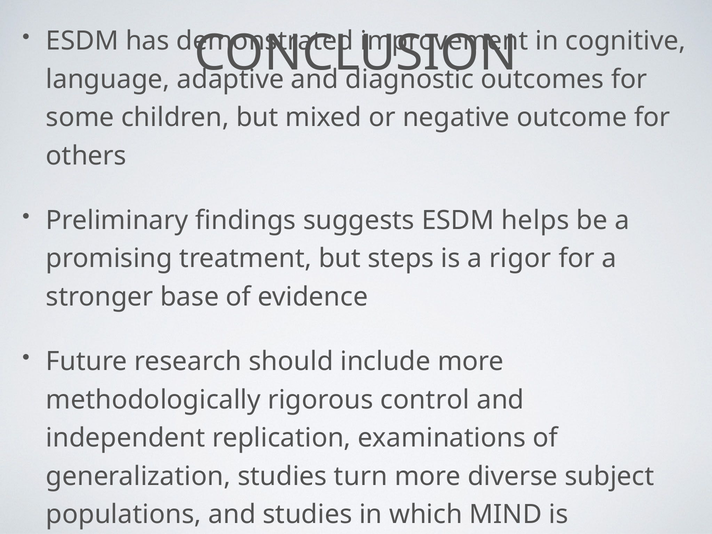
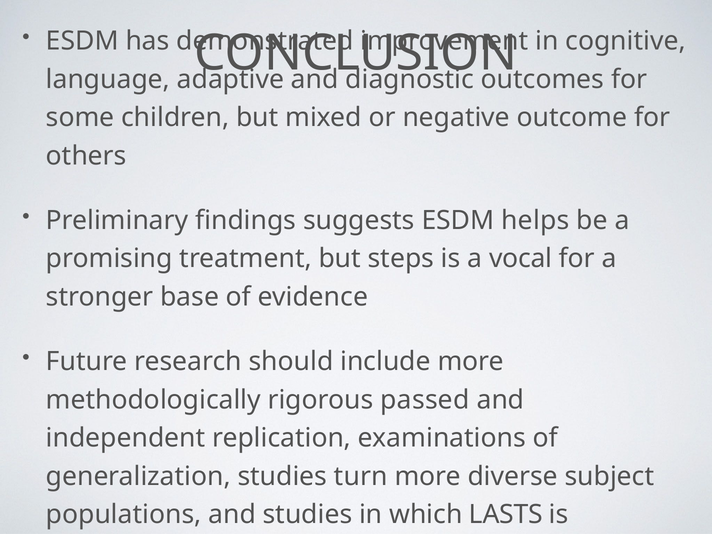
rigor: rigor -> vocal
control: control -> passed
MIND: MIND -> LASTS
